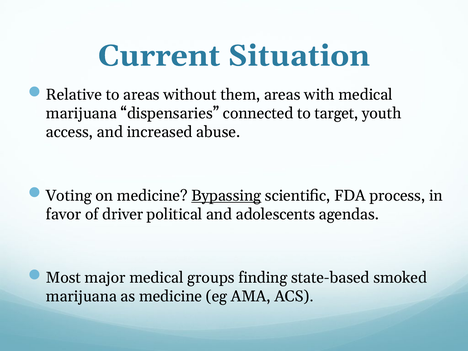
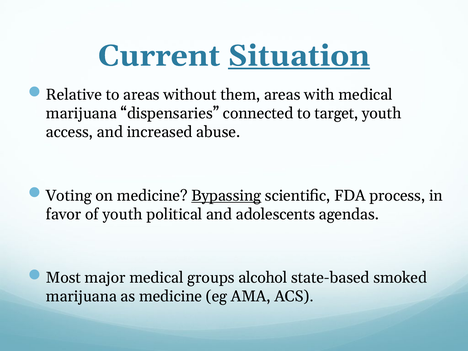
Situation underline: none -> present
of driver: driver -> youth
finding: finding -> alcohol
